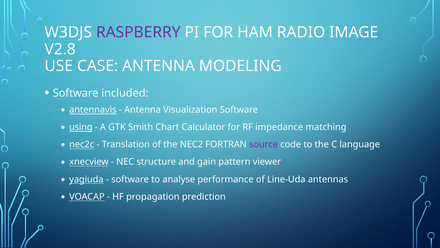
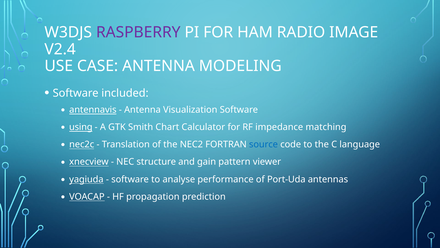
V2.8: V2.8 -> V2.4
source colour: purple -> blue
Line-Uda: Line-Uda -> Port-Uda
